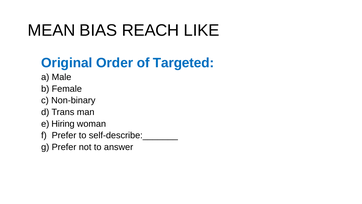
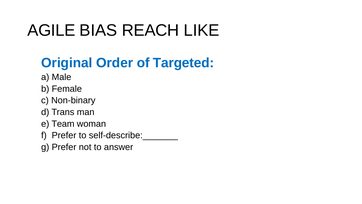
MEAN: MEAN -> AGILE
Hiring: Hiring -> Team
